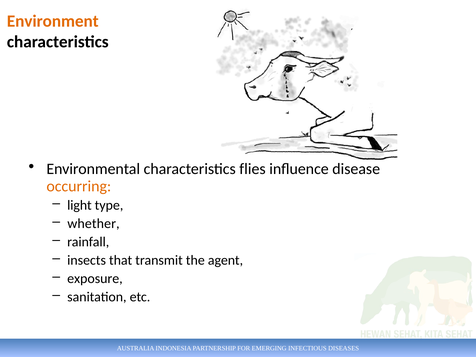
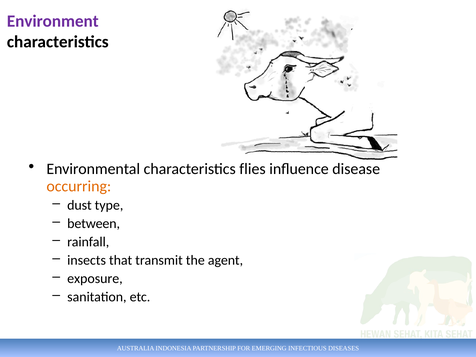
Environment colour: orange -> purple
light: light -> dust
whether: whether -> between
